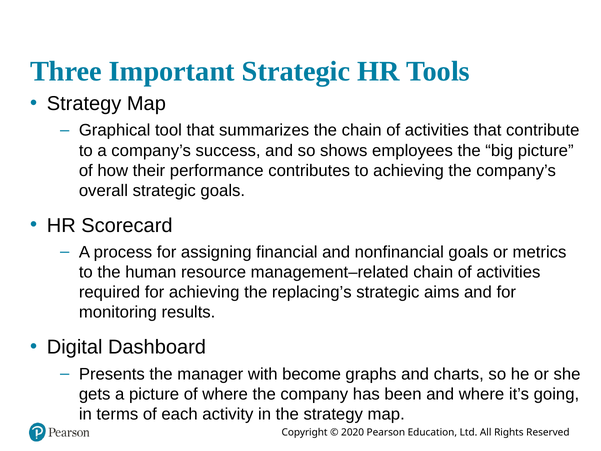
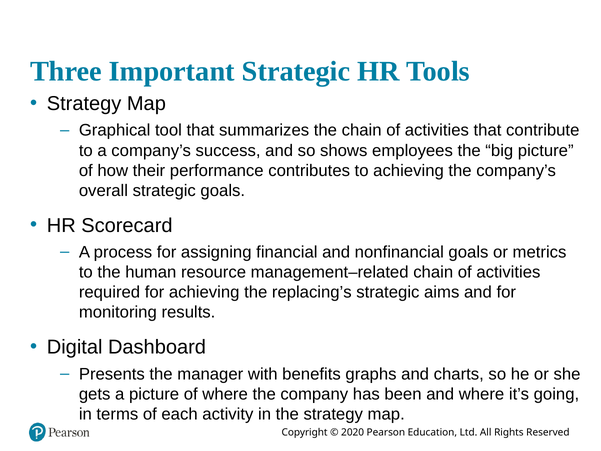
become: become -> benefits
